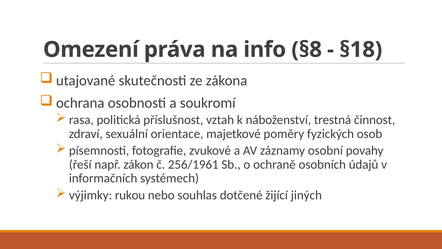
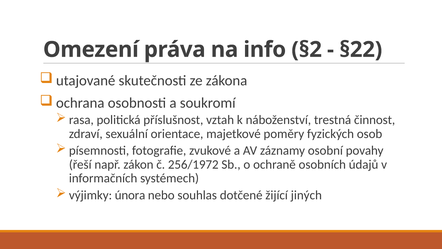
§8: §8 -> §2
§18: §18 -> §22
256/1961: 256/1961 -> 256/1972
rukou: rukou -> února
